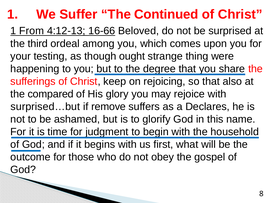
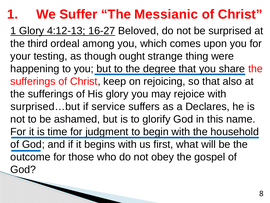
Continued: Continued -> Messianic
1 From: From -> Glory
16-66: 16-66 -> 16-27
compared at (51, 94): compared -> sufferings
remove: remove -> service
